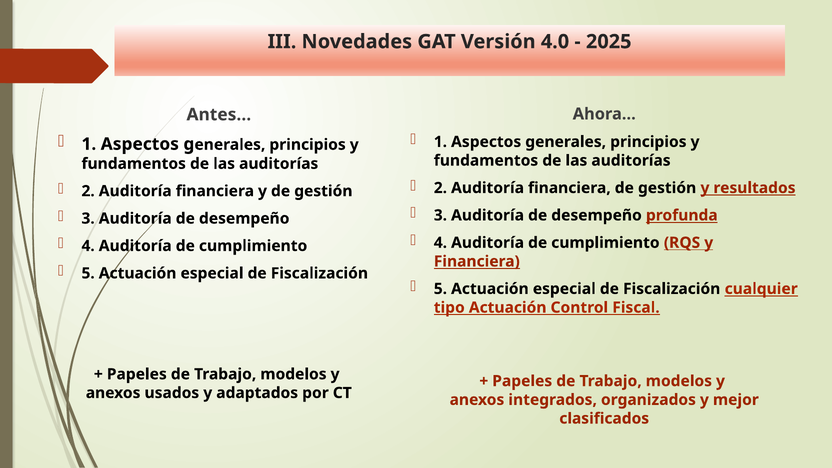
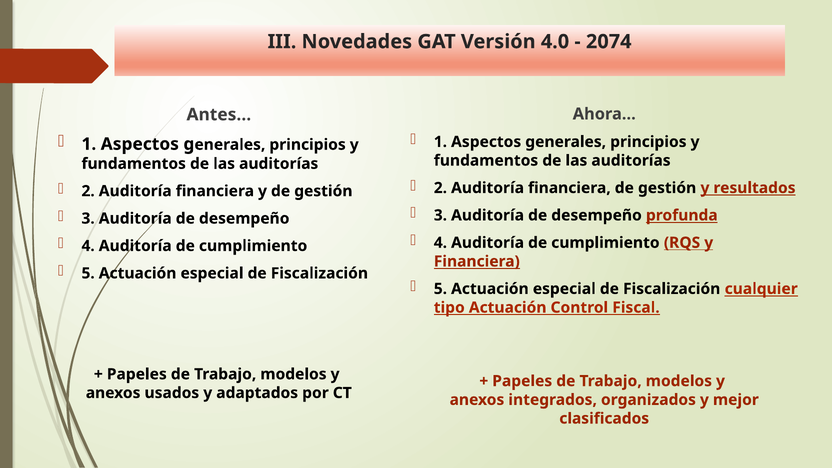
2025: 2025 -> 2074
